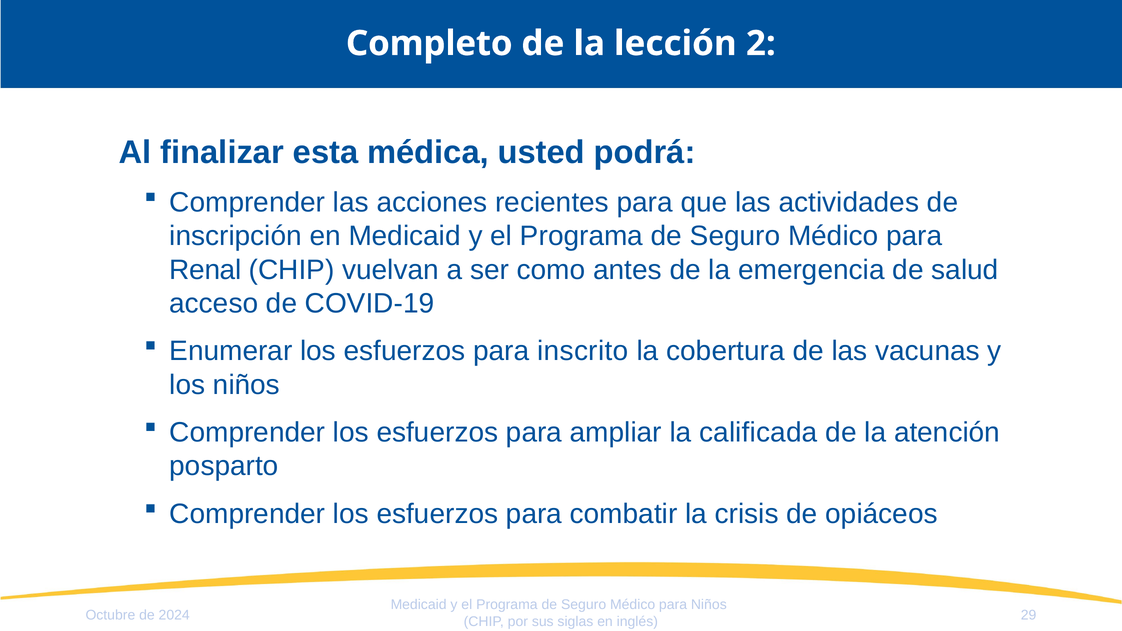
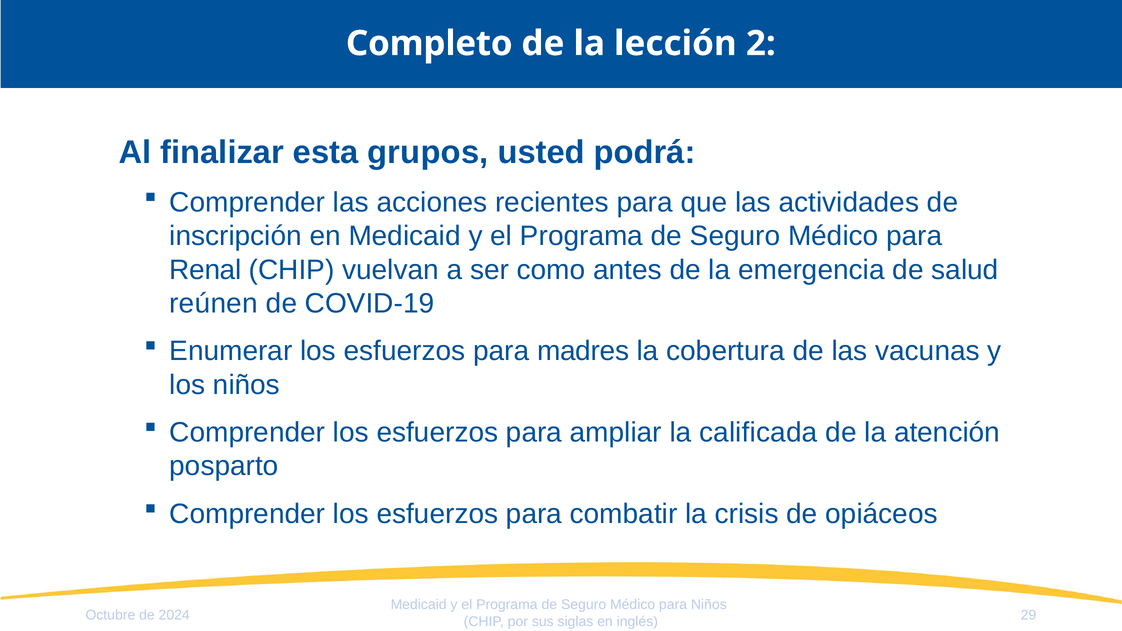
médica: médica -> grupos
acceso: acceso -> reúnen
inscrito: inscrito -> madres
